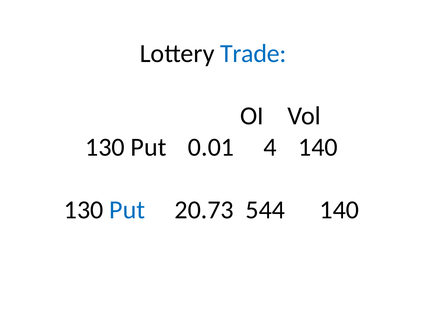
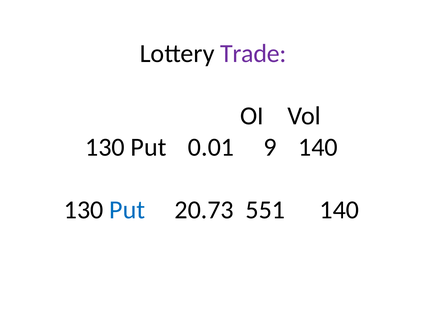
Trade colour: blue -> purple
4: 4 -> 9
544: 544 -> 551
